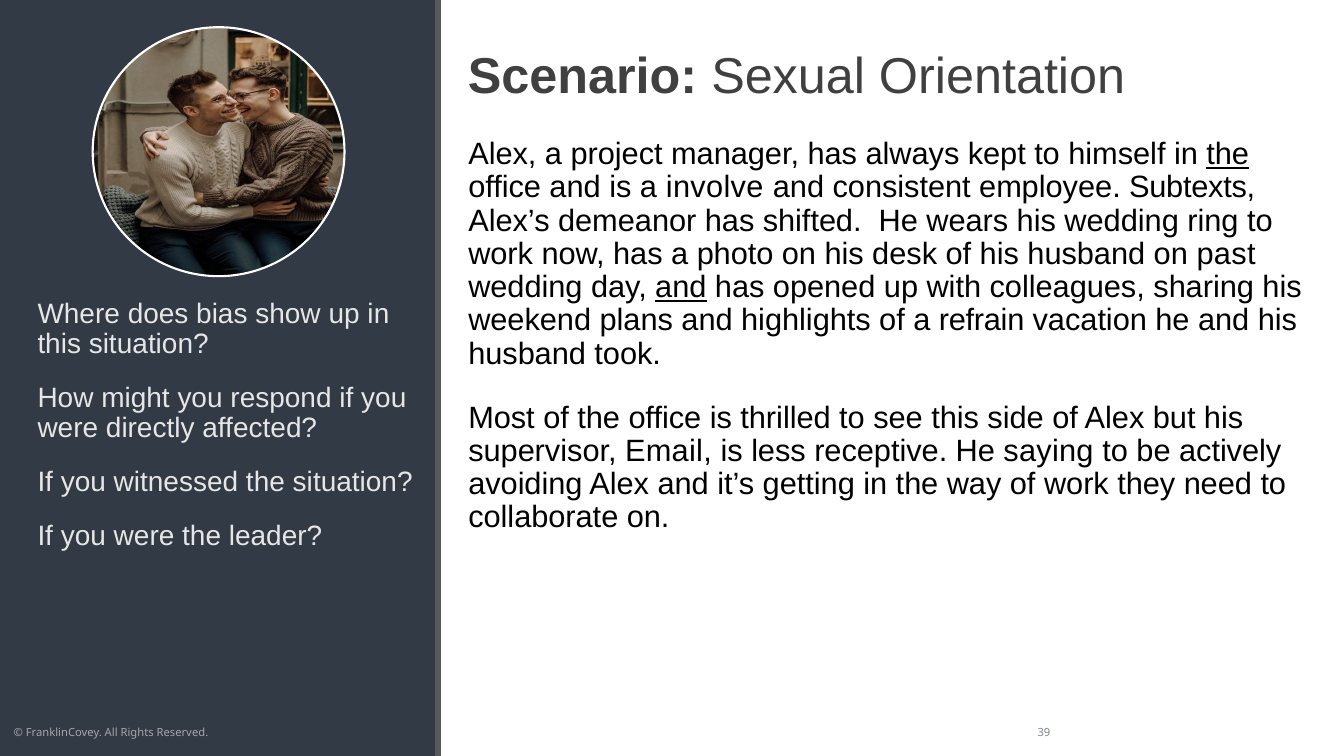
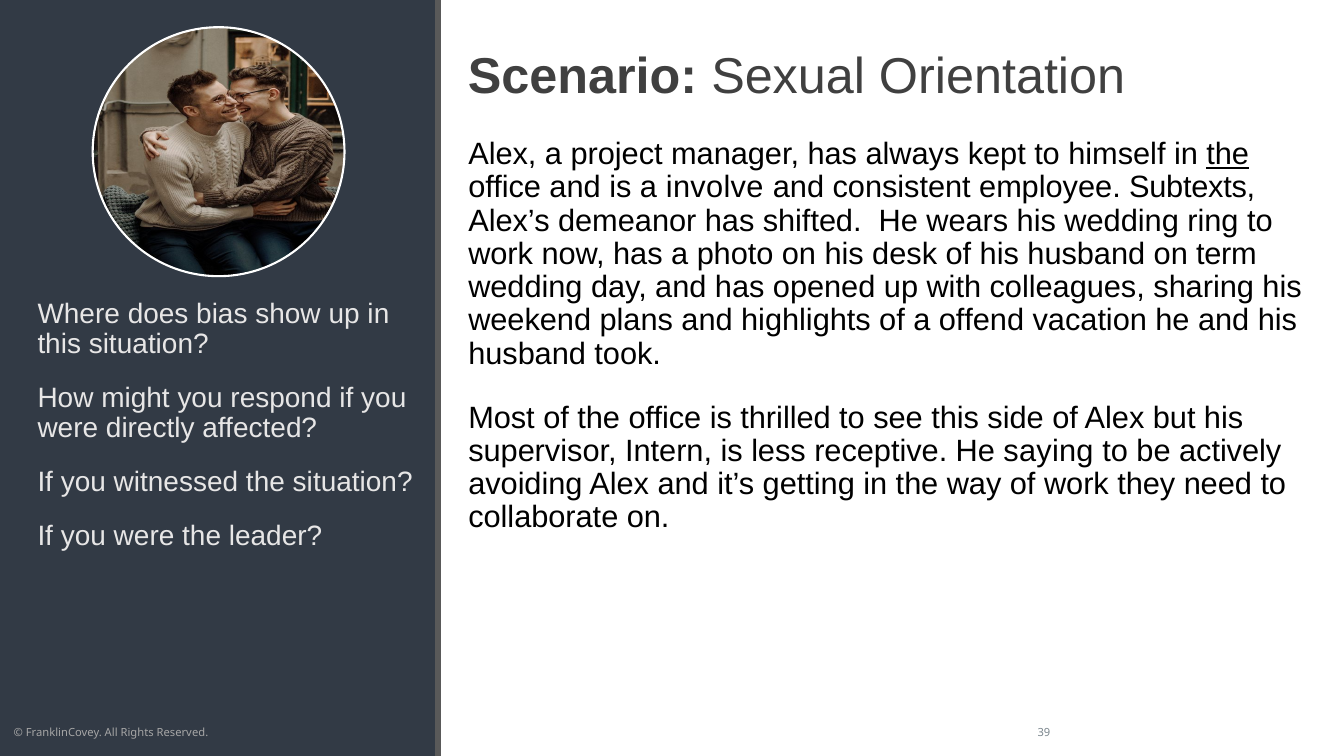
past: past -> term
and at (681, 287) underline: present -> none
refrain: refrain -> offend
Email: Email -> Intern
